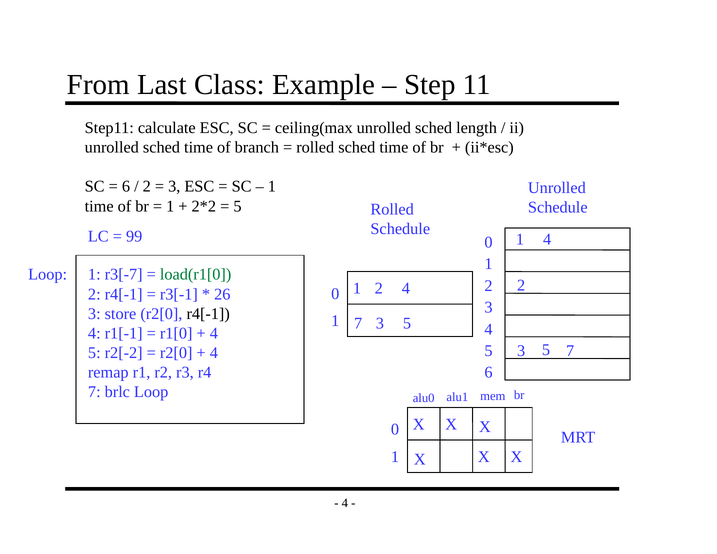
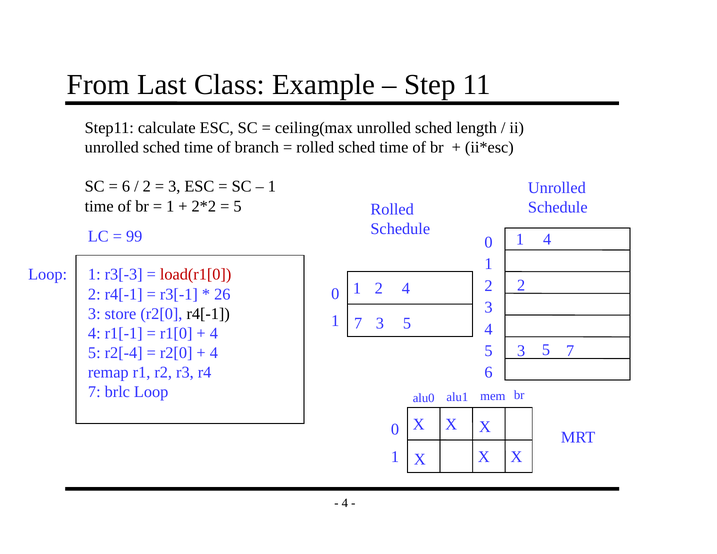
r3[-7: r3[-7 -> r3[-3
load(r1[0 colour: green -> red
r2[-2: r2[-2 -> r2[-4
